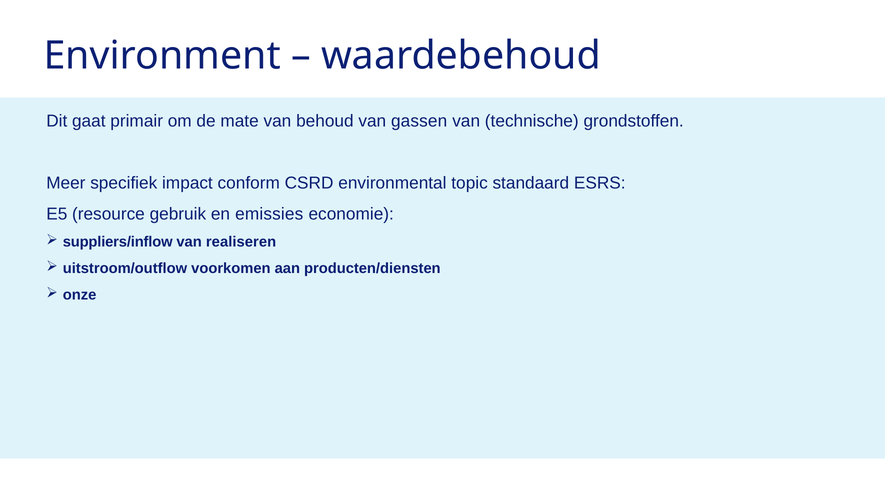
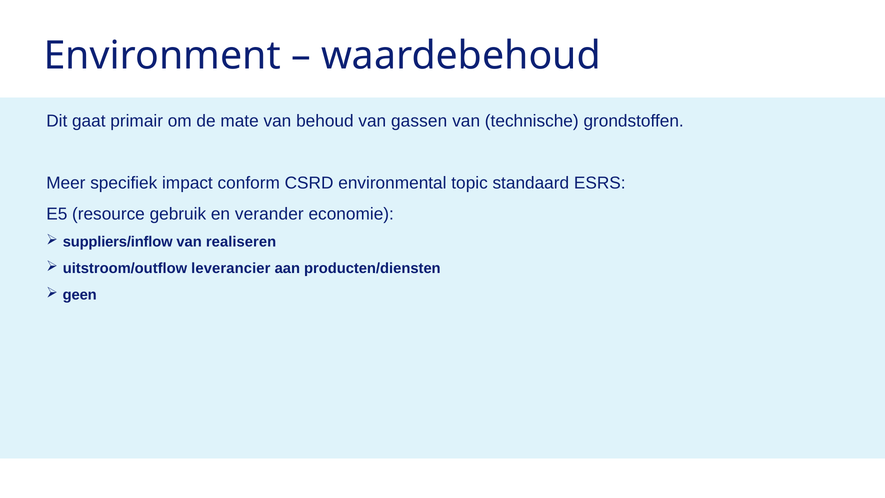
emissies: emissies -> verander
voorkomen: voorkomen -> leverancier
onze: onze -> geen
